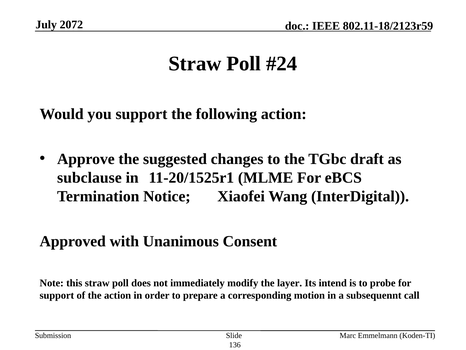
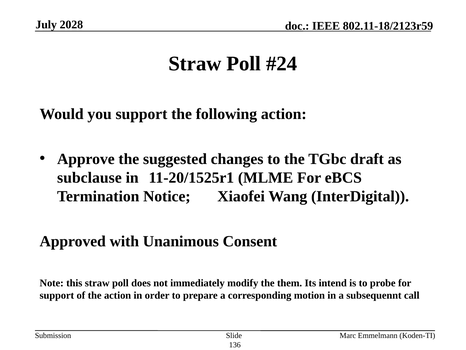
2072: 2072 -> 2028
layer: layer -> them
